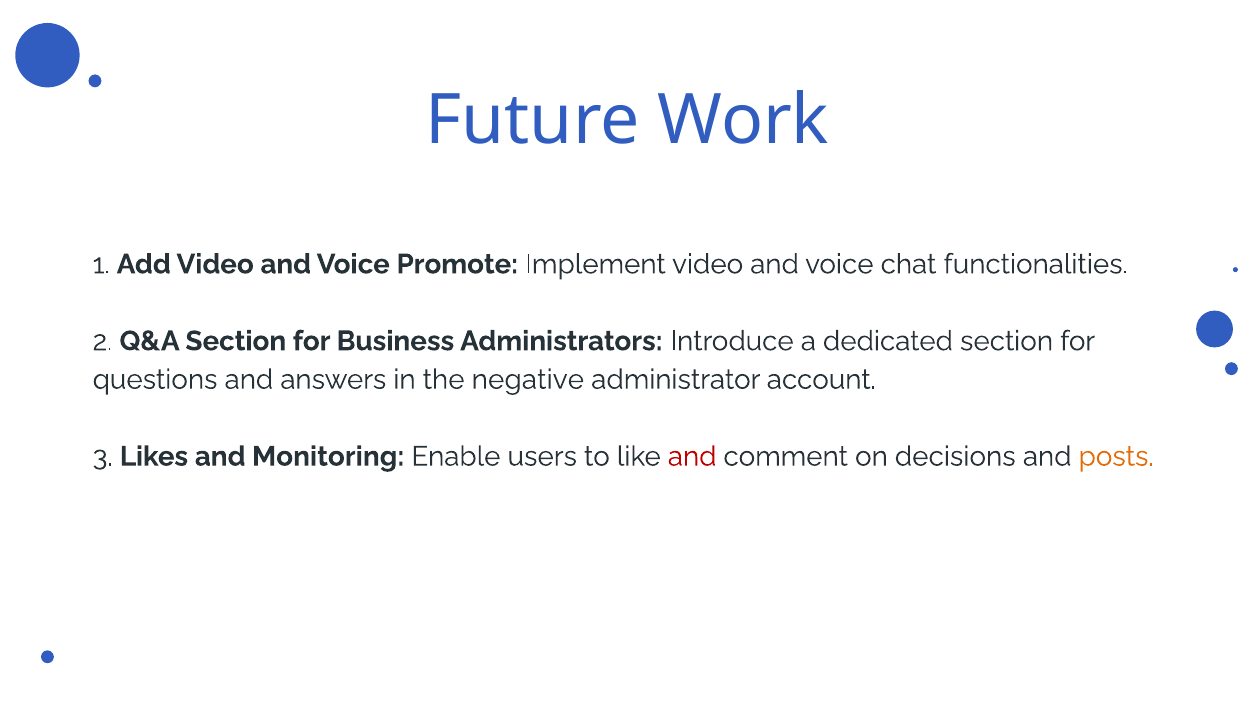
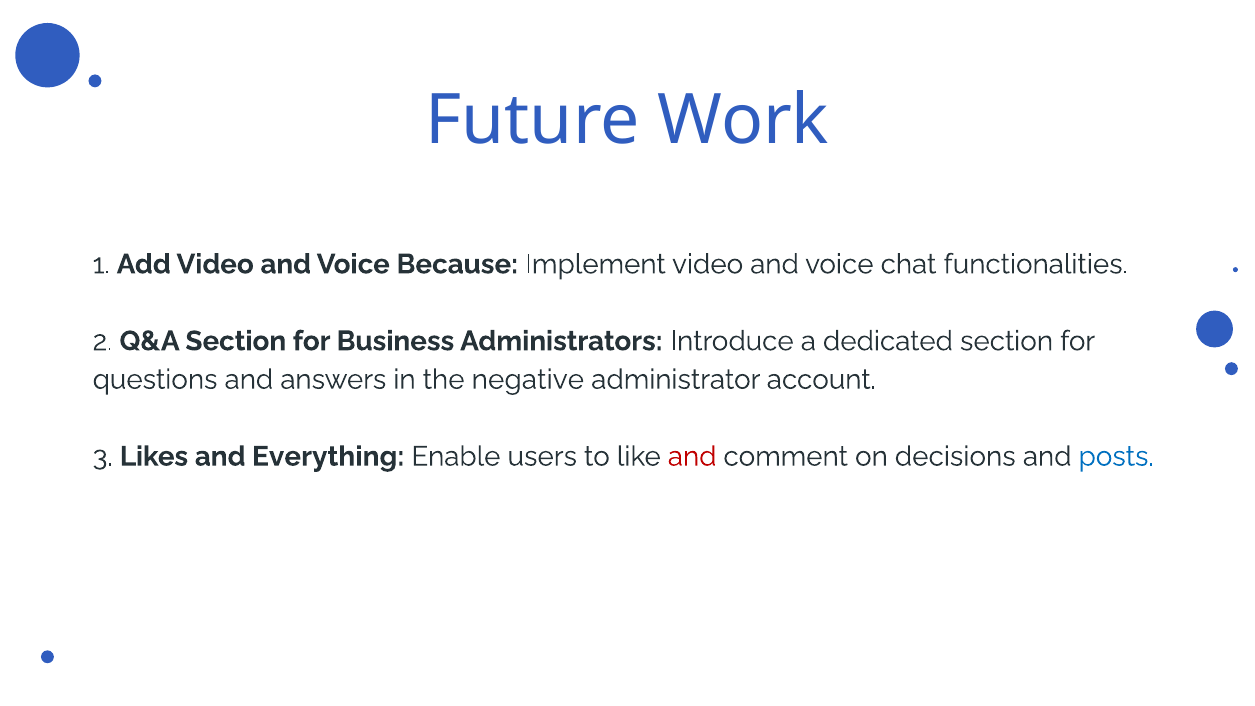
Promote: Promote -> Because
Monitoring: Monitoring -> Everything
posts colour: orange -> blue
